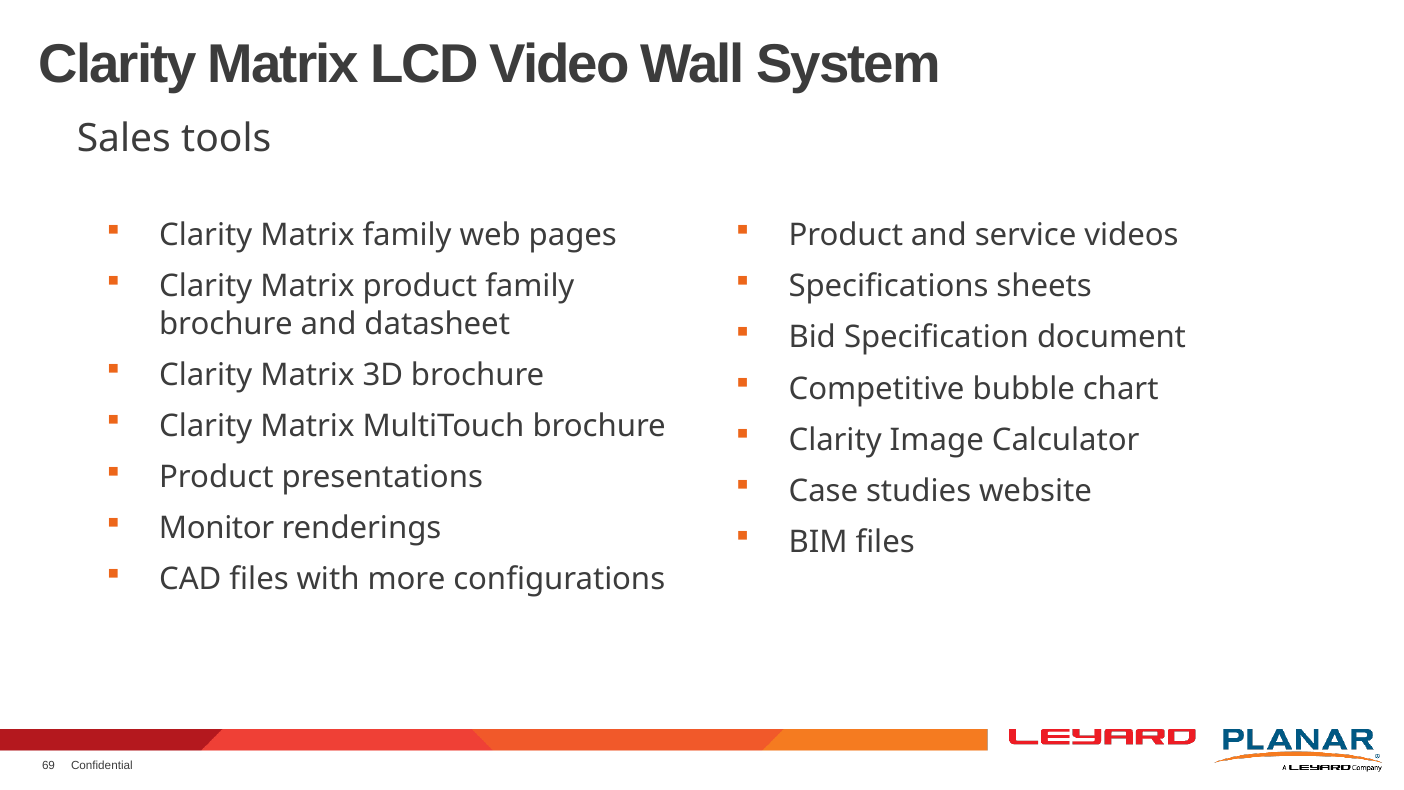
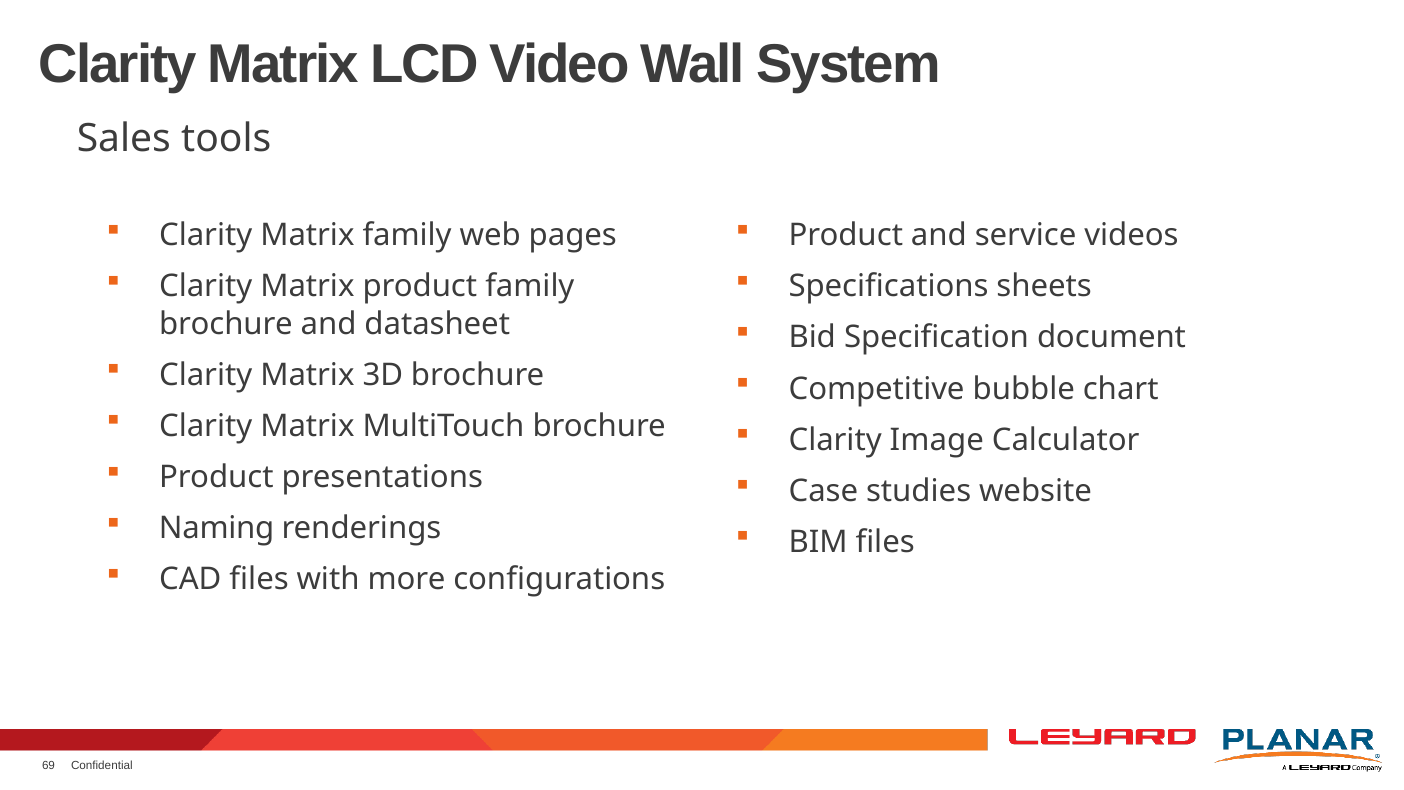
Monitor: Monitor -> Naming
